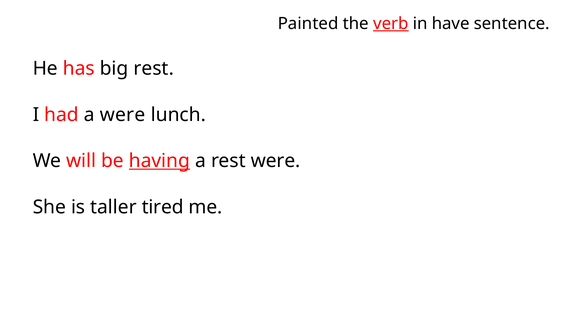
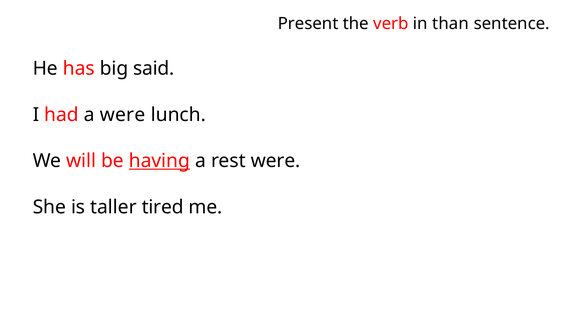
Painted: Painted -> Present
verb underline: present -> none
have: have -> than
big rest: rest -> said
